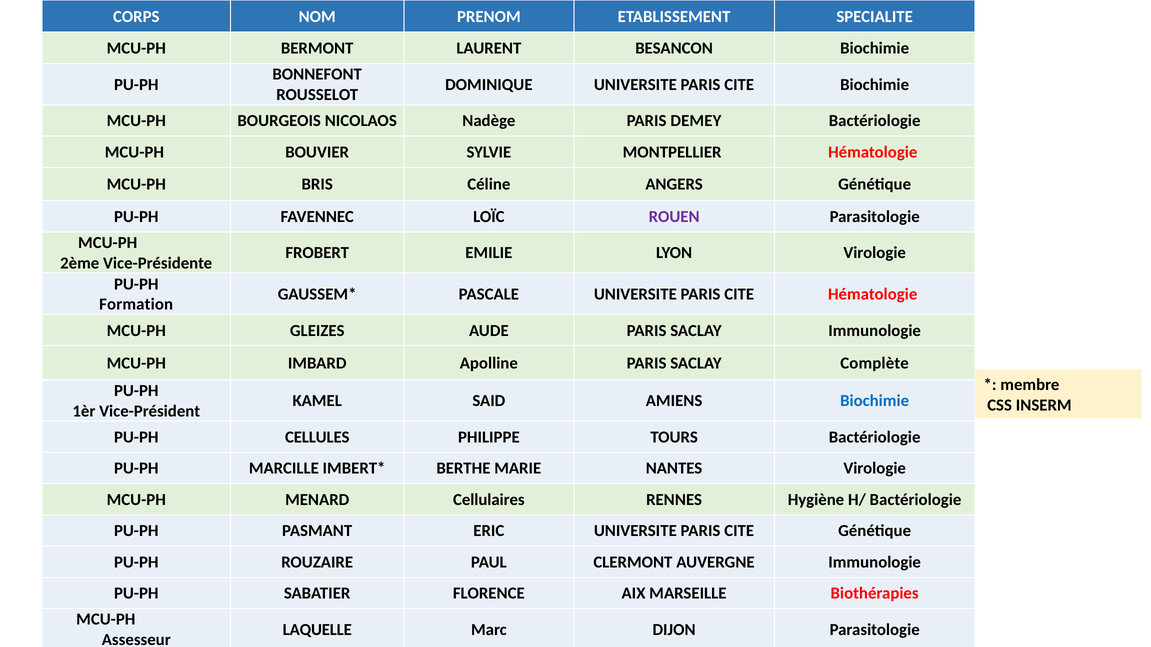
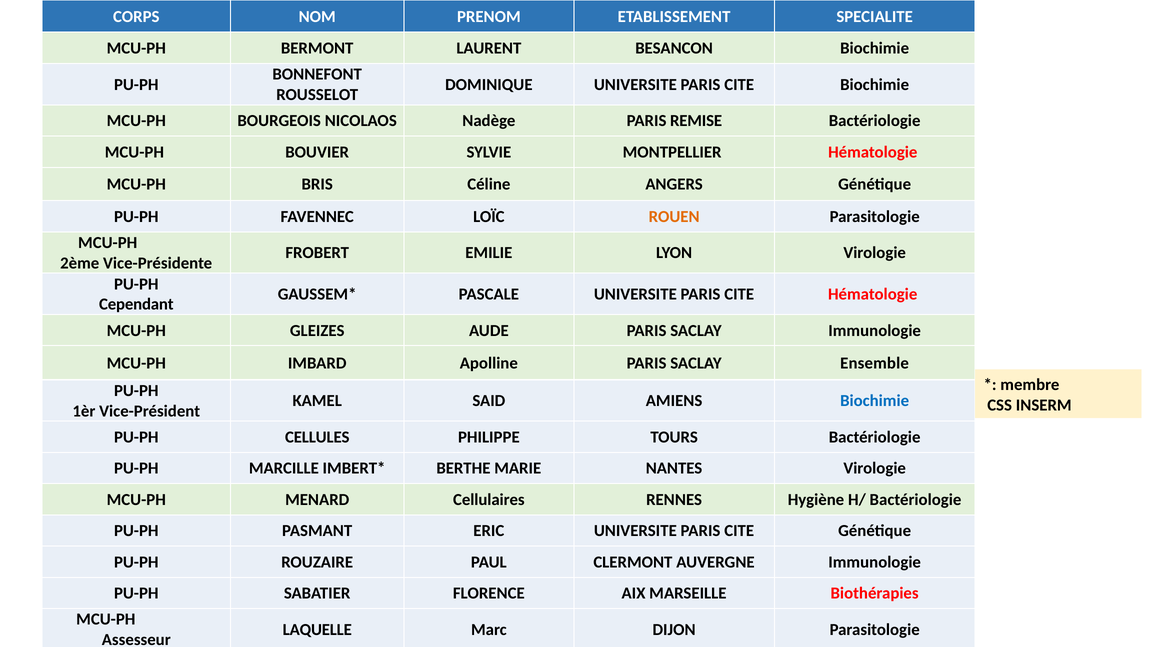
DEMEY: DEMEY -> REMISE
ROUEN colour: purple -> orange
Formation: Formation -> Cependant
Complète: Complète -> Ensemble
